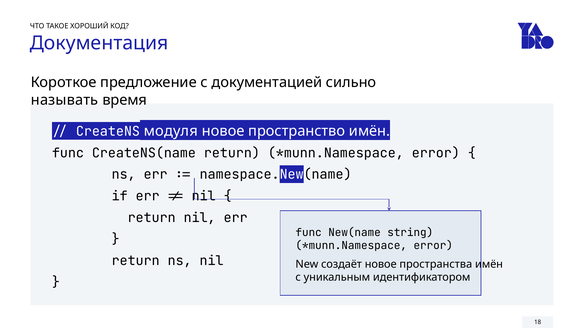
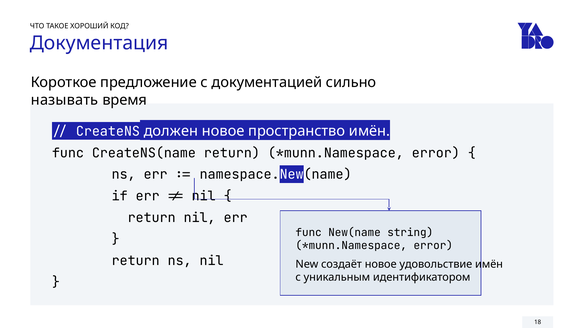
модуля: модуля -> должен
пространства: пространства -> удовольствие
